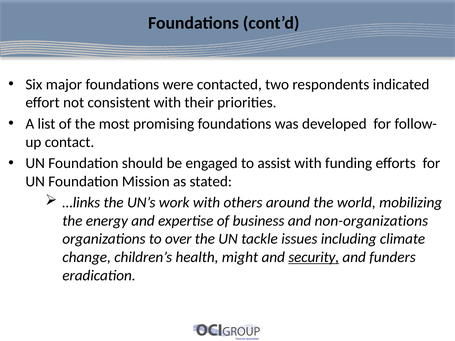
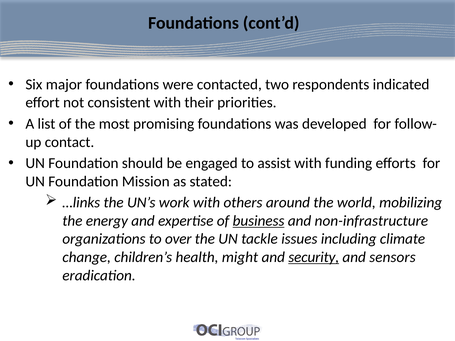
business underline: none -> present
non-organizations: non-organizations -> non-infrastructure
funders: funders -> sensors
